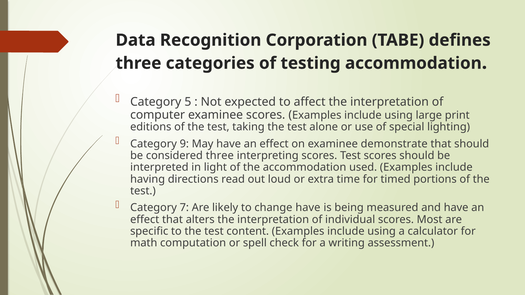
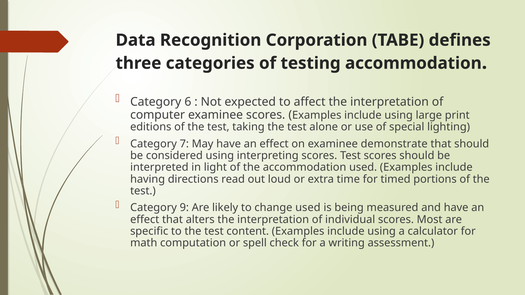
5: 5 -> 6
9: 9 -> 7
considered three: three -> using
7: 7 -> 9
change have: have -> used
